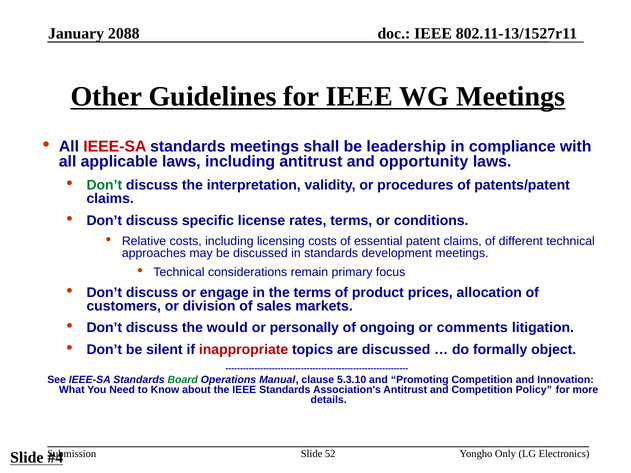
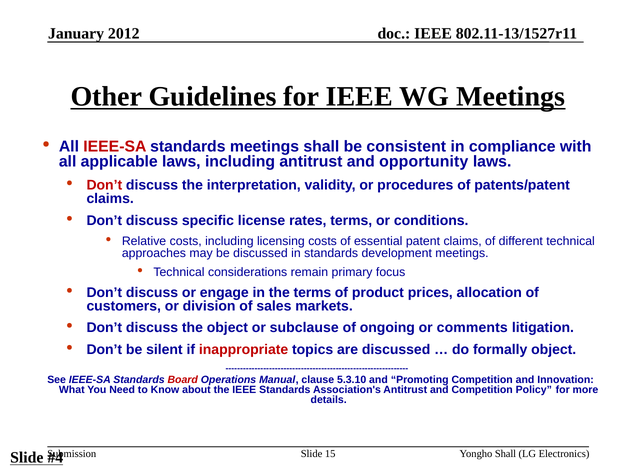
2088: 2088 -> 2012
leadership: leadership -> consistent
Don’t at (104, 185) colour: green -> red
the would: would -> object
personally: personally -> subclause
Board colour: green -> red
52: 52 -> 15
Yongho Only: Only -> Shall
